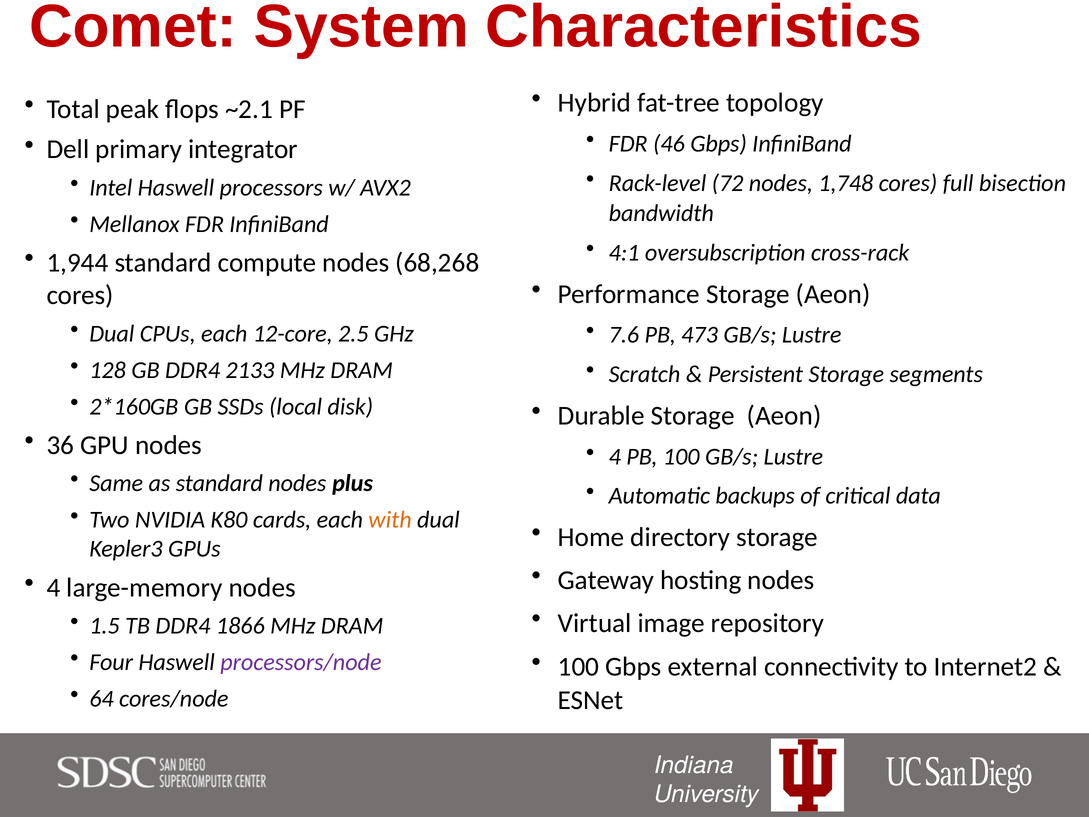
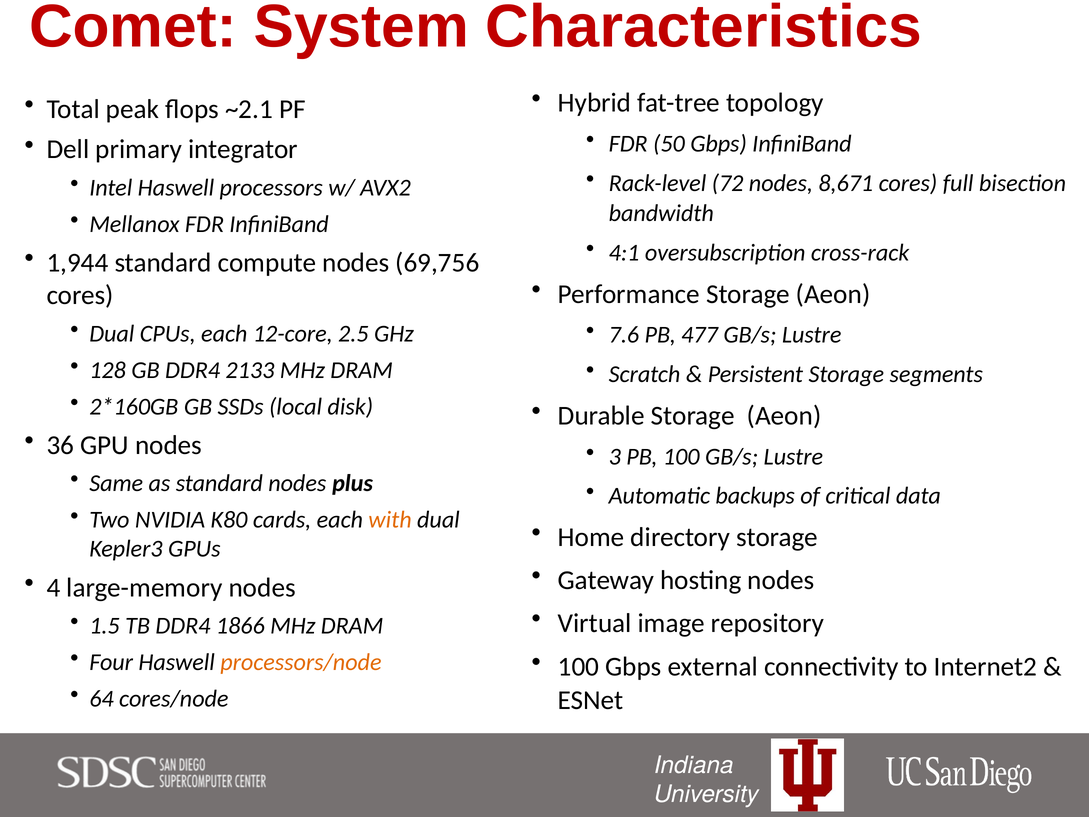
46: 46 -> 50
1,748: 1,748 -> 8,671
68,268: 68,268 -> 69,756
473: 473 -> 477
4 at (615, 456): 4 -> 3
processors/node colour: purple -> orange
